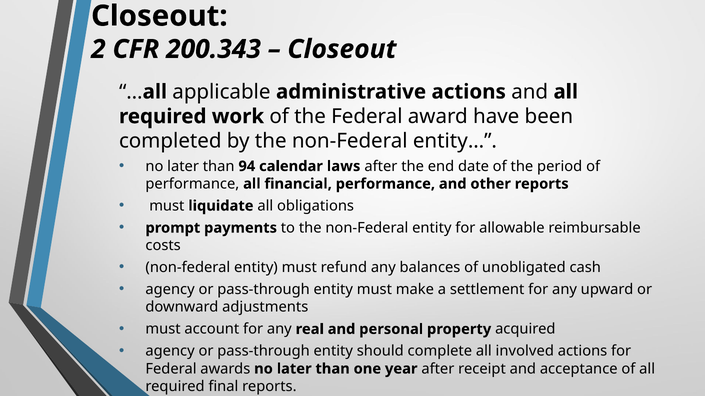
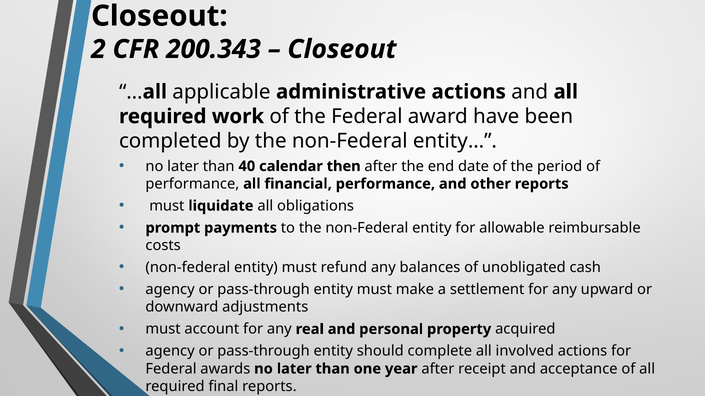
94: 94 -> 40
laws: laws -> then
